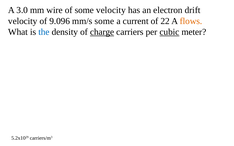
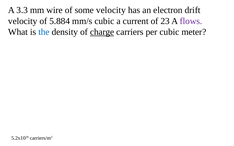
3.0: 3.0 -> 3.3
9.096: 9.096 -> 5.884
mm/s some: some -> cubic
22: 22 -> 23
flows colour: orange -> purple
cubic at (169, 32) underline: present -> none
